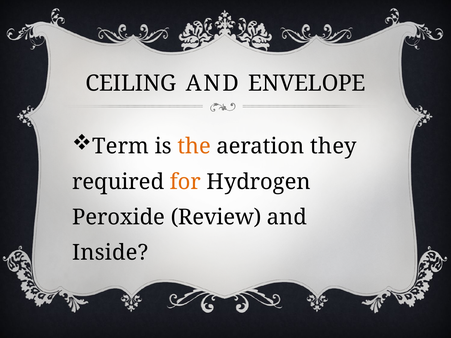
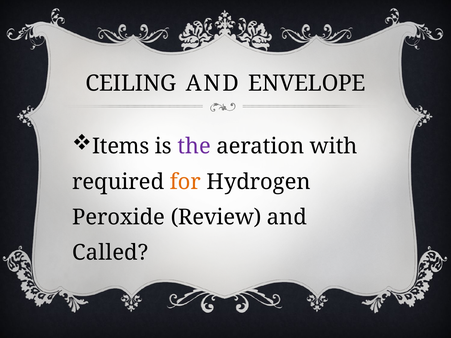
Term: Term -> Items
the colour: orange -> purple
they: they -> with
Inside: Inside -> Called
